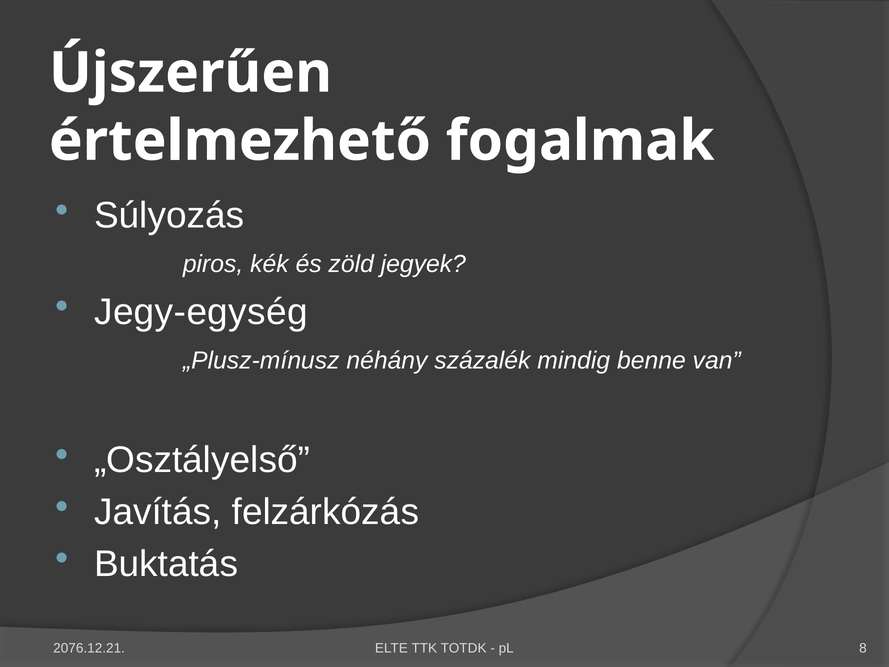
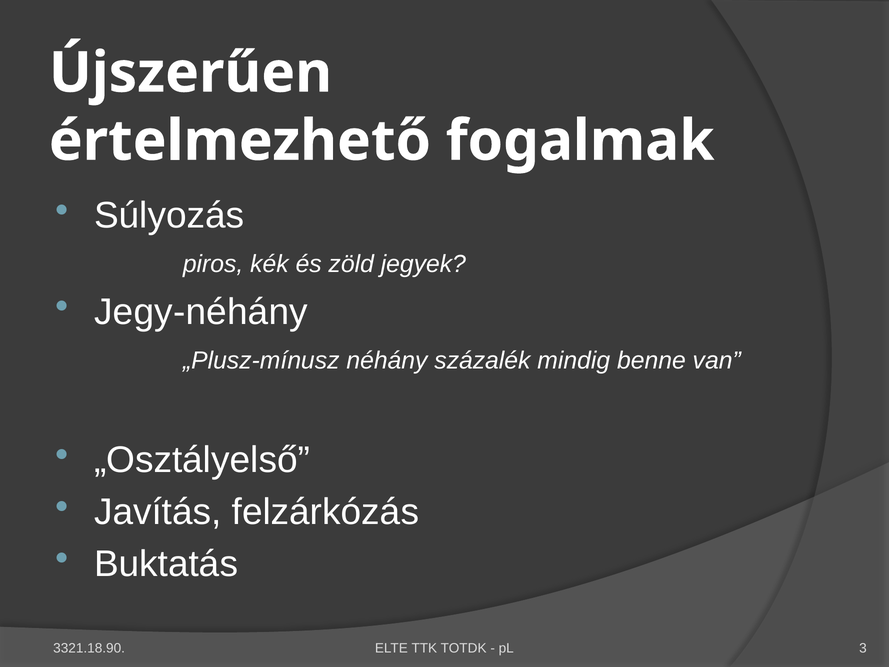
Jegy-egység: Jegy-egység -> Jegy-néhány
2076.12.21: 2076.12.21 -> 3321.18.90
8: 8 -> 3
